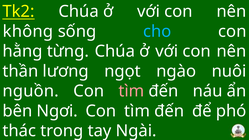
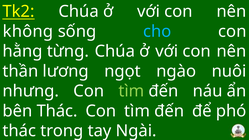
nguồn: nguồn -> nhưng
tìm at (131, 91) colour: pink -> light green
bên Ngơi: Ngơi -> Thác
